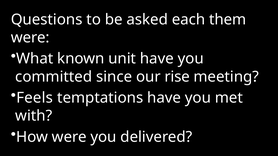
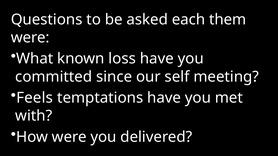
unit: unit -> loss
rise: rise -> self
